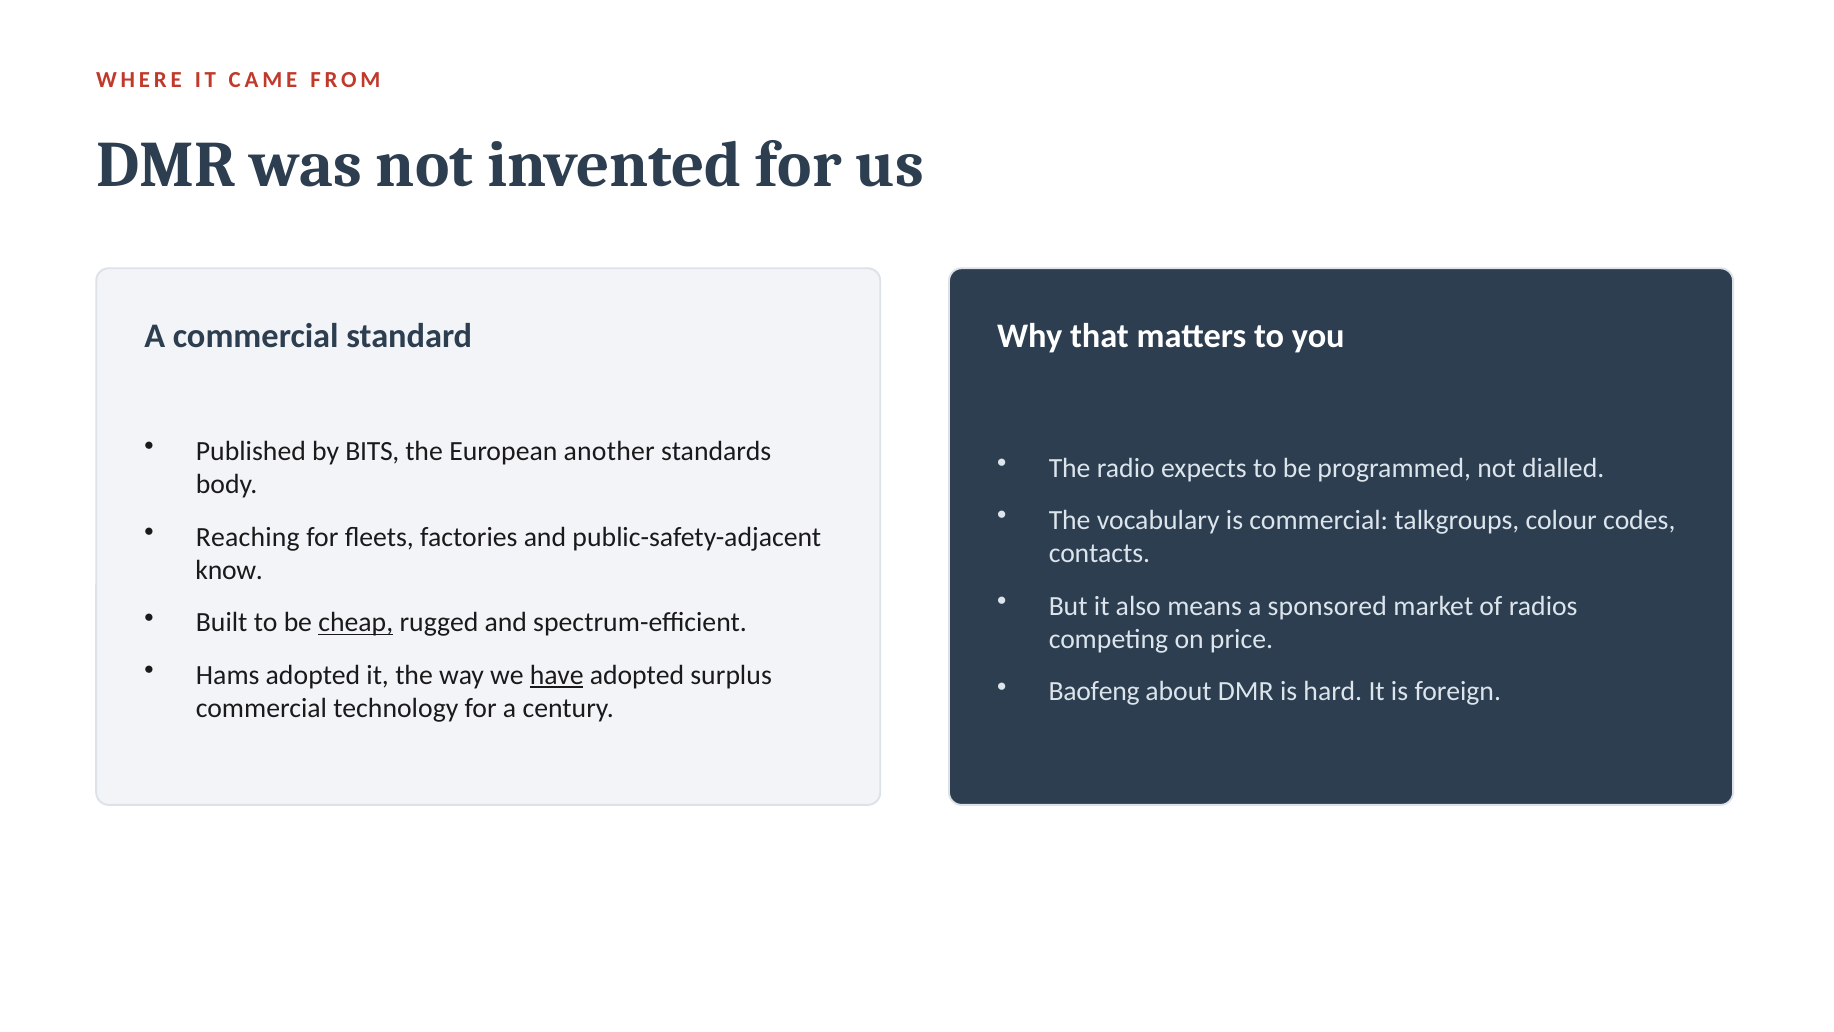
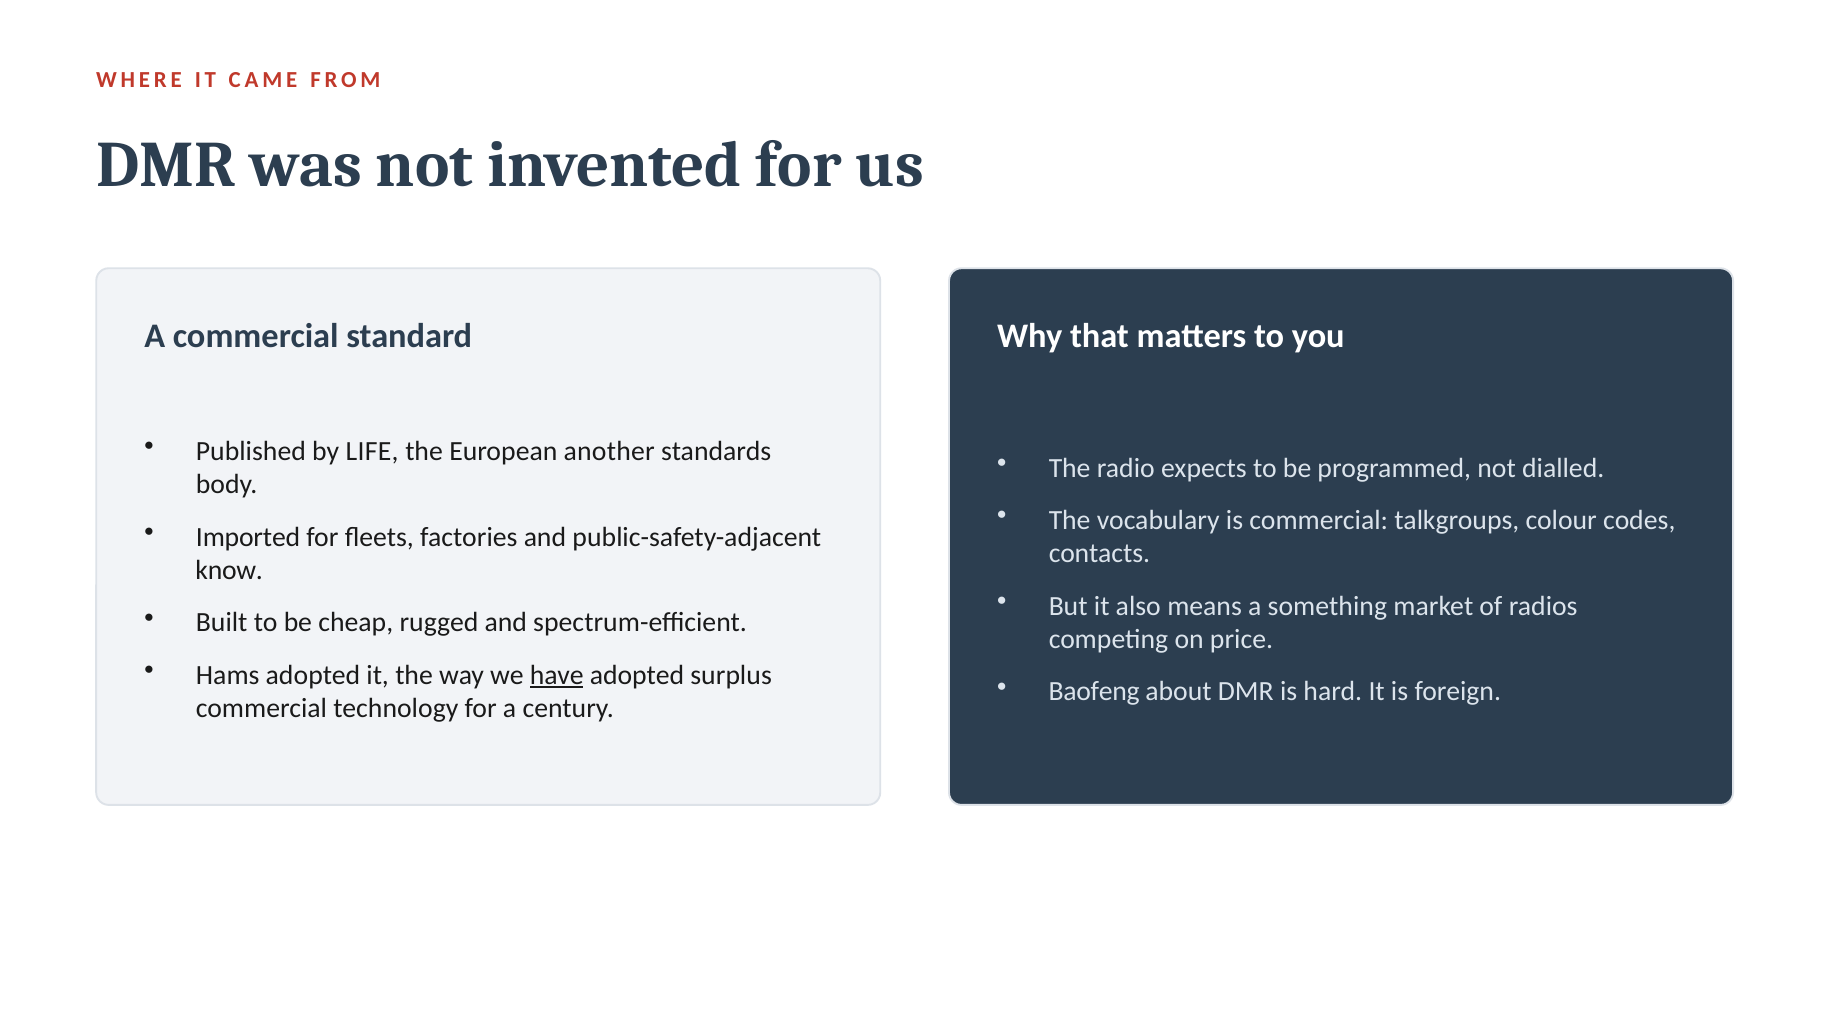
BITS: BITS -> LIFE
Reaching: Reaching -> Imported
sponsored: sponsored -> something
cheap underline: present -> none
